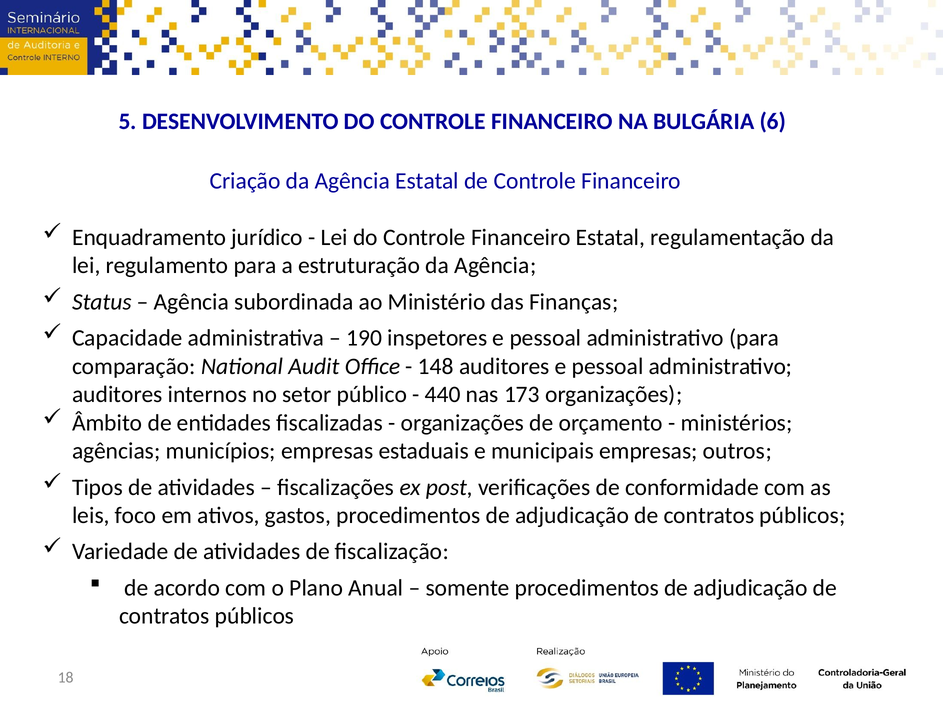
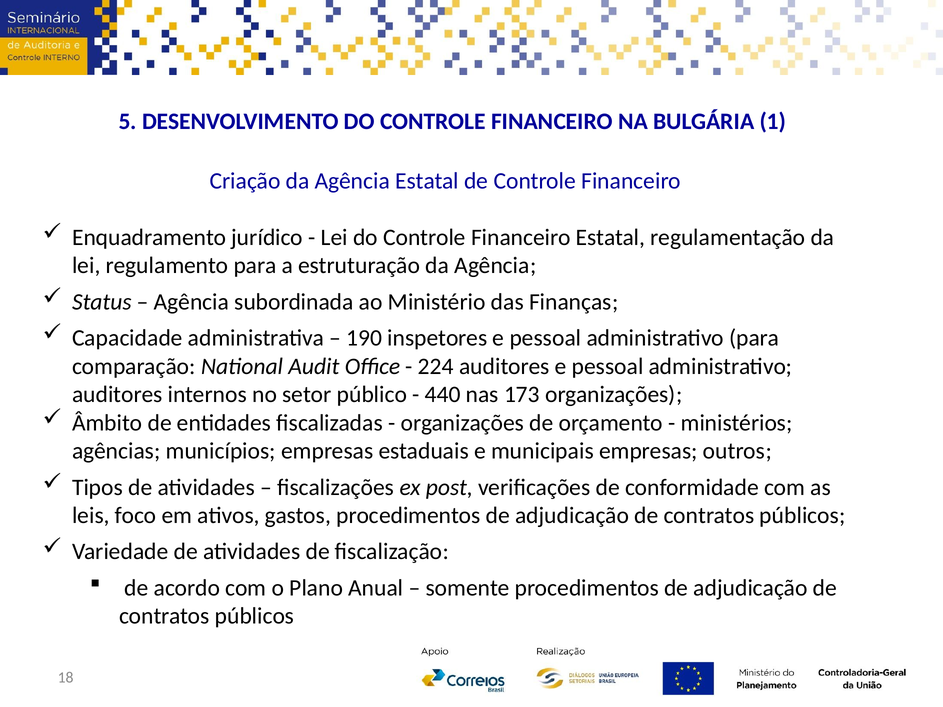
6: 6 -> 1
148: 148 -> 224
